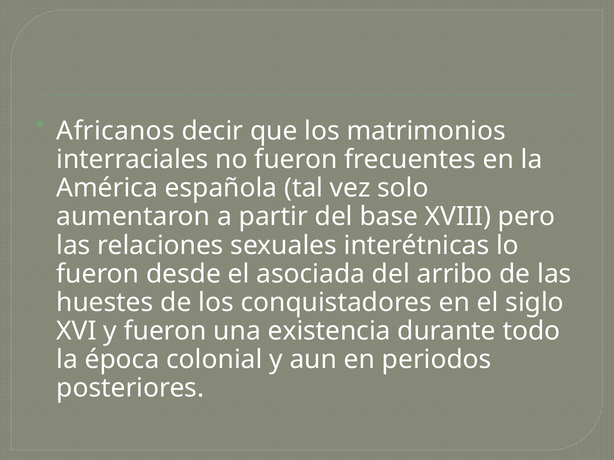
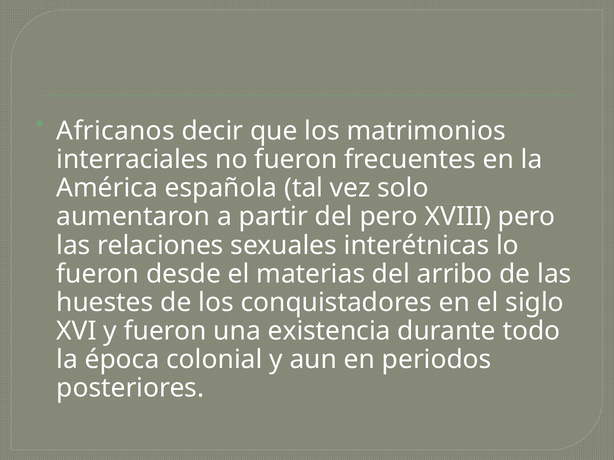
del base: base -> pero
asociada: asociada -> materias
